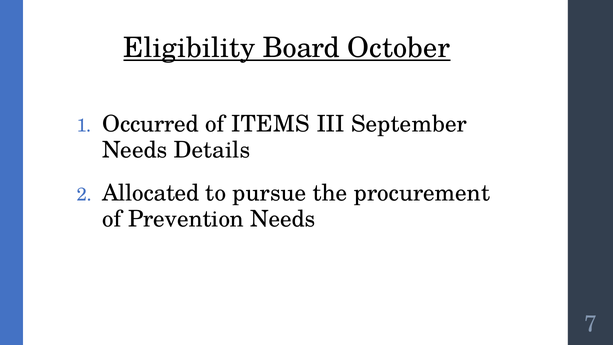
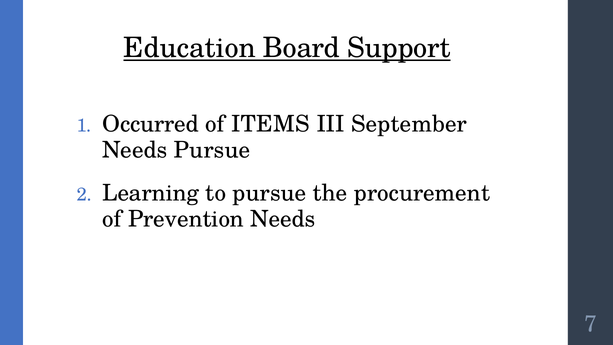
Eligibility: Eligibility -> Education
October: October -> Support
Needs Details: Details -> Pursue
Allocated: Allocated -> Learning
